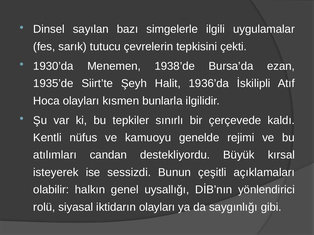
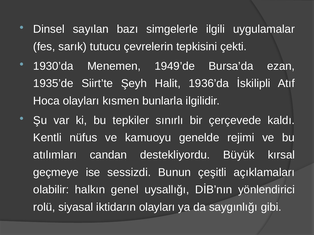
1938’de: 1938’de -> 1949’de
isteyerek: isteyerek -> geçmeye
